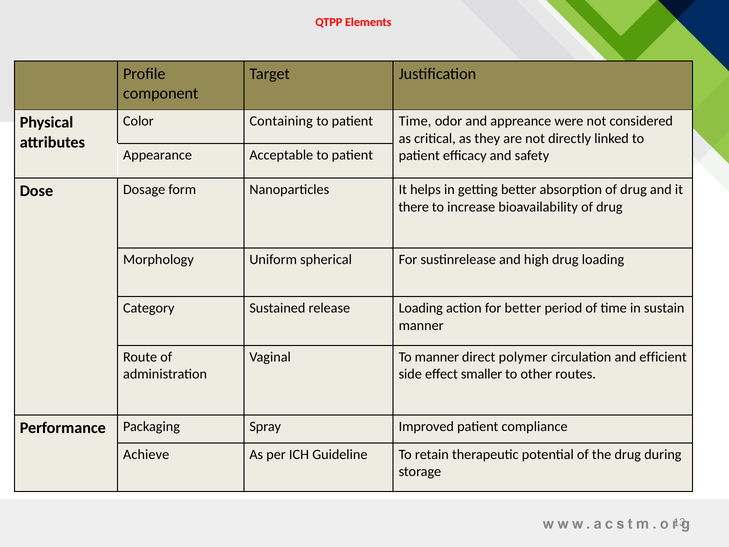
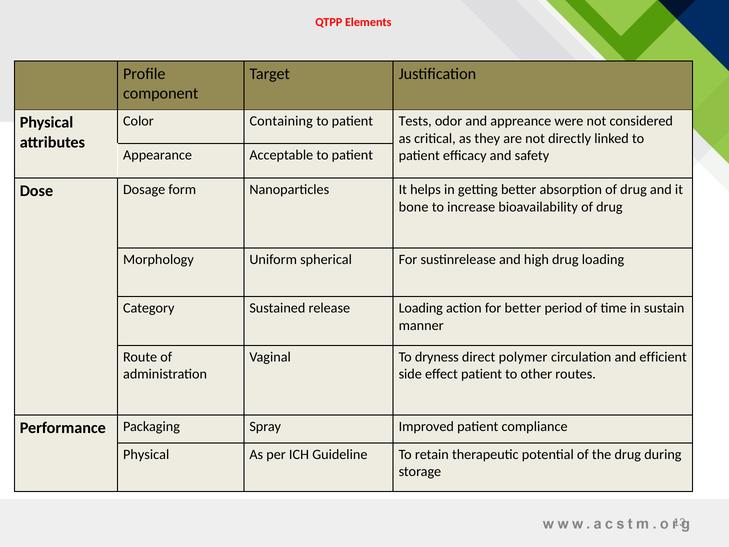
patient Time: Time -> Tests
there: there -> bone
To manner: manner -> dryness
effect smaller: smaller -> patient
Achieve at (146, 454): Achieve -> Physical
